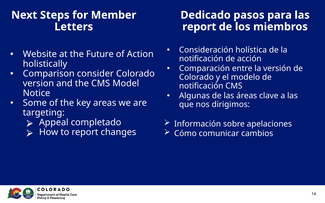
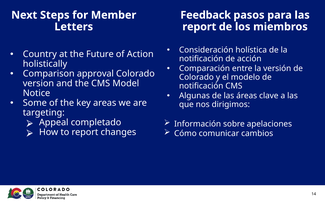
Dedicado: Dedicado -> Feedback
Website: Website -> Country
consider: consider -> approval
